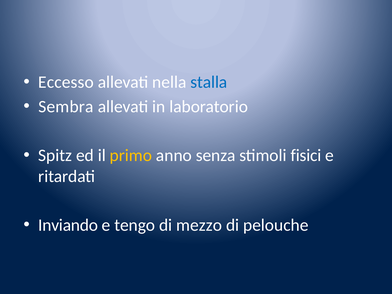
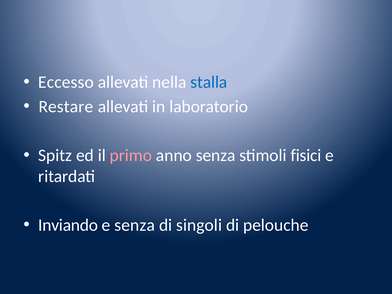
Sembra: Sembra -> Restare
primo colour: yellow -> pink
e tengo: tengo -> senza
mezzo: mezzo -> singoli
